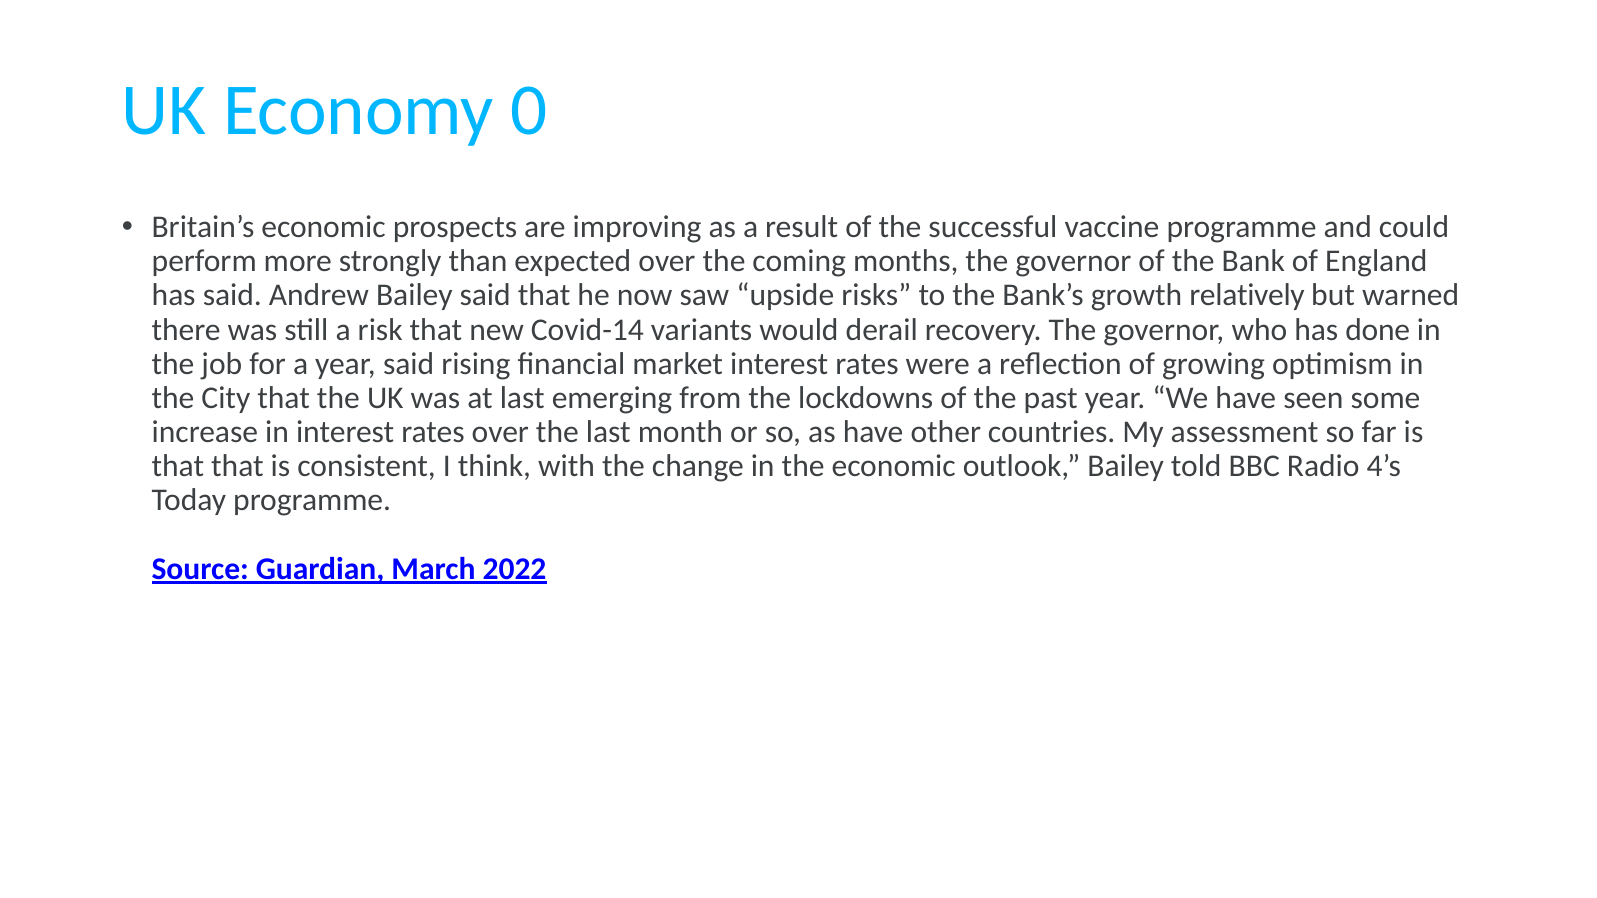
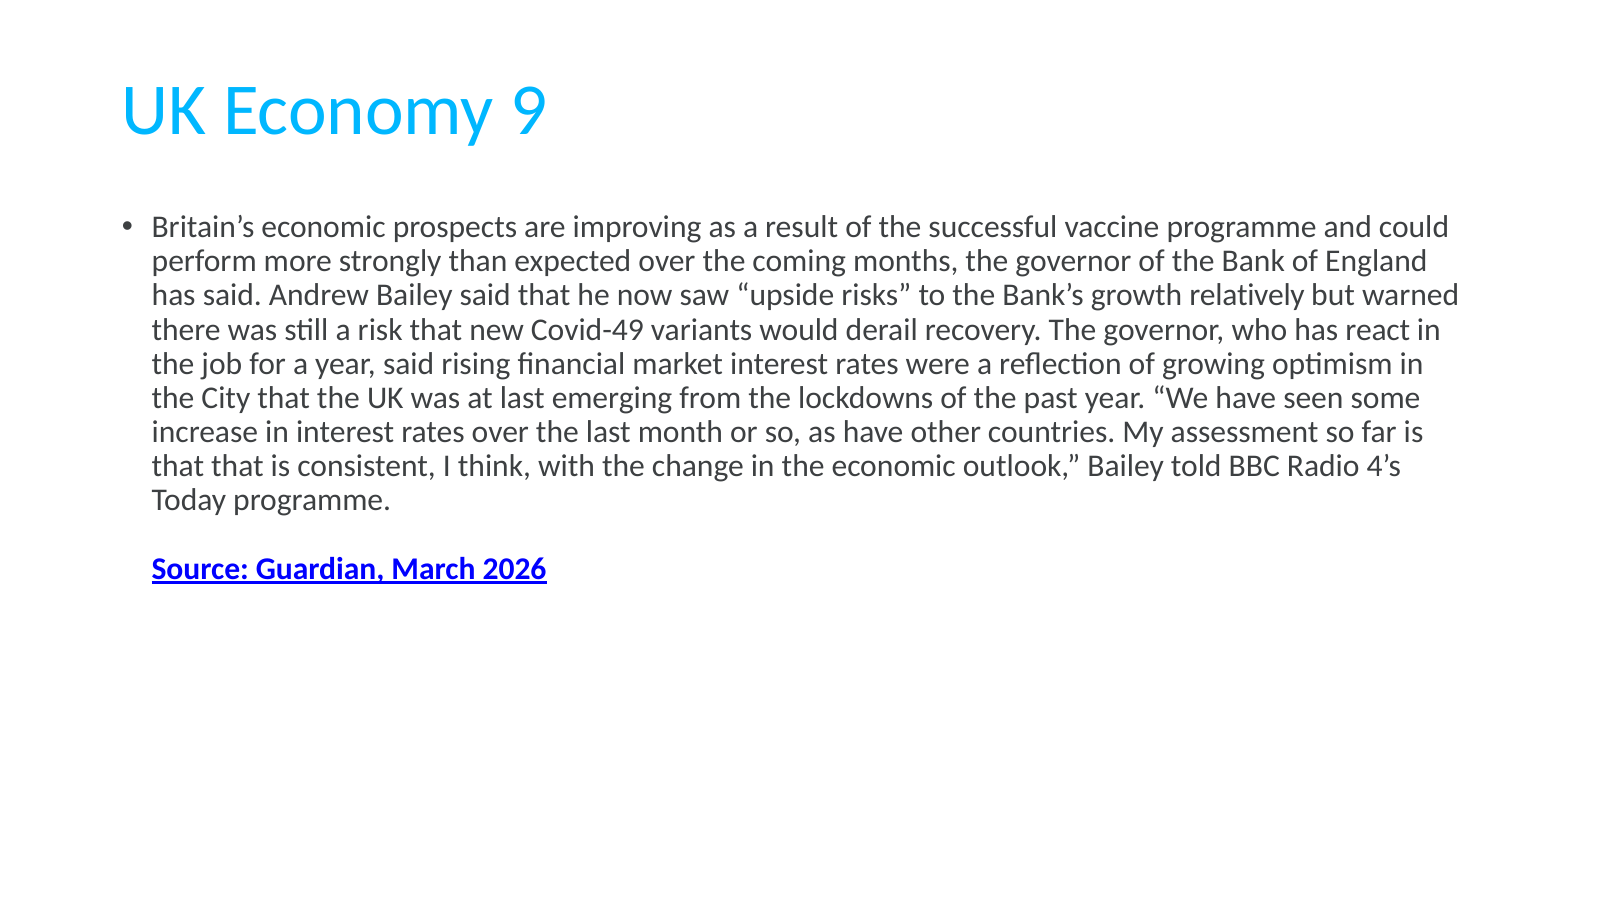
0: 0 -> 9
Covid-14: Covid-14 -> Covid-49
done: done -> react
2022: 2022 -> 2026
